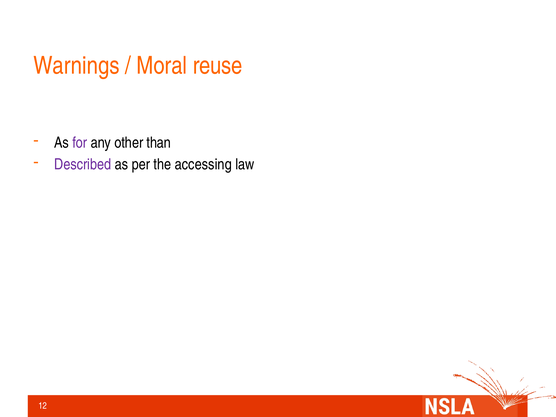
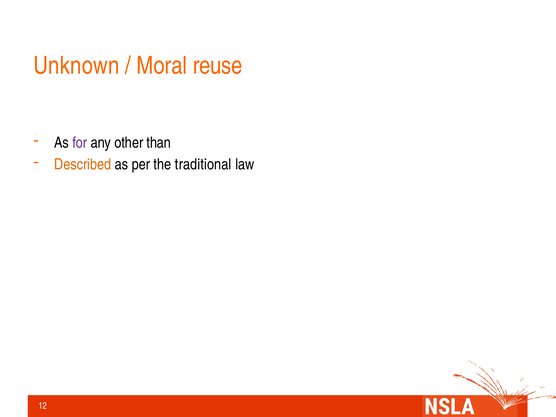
Warnings: Warnings -> Unknown
Described colour: purple -> orange
accessing: accessing -> traditional
